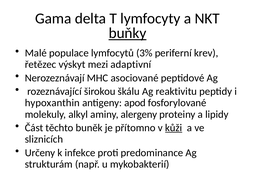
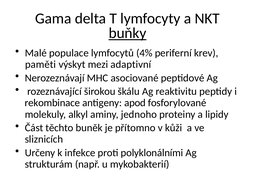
3%: 3% -> 4%
řetězec: řetězec -> paměti
hypoxanthin: hypoxanthin -> rekombinace
alergeny: alergeny -> jednoho
kůži underline: present -> none
predominance: predominance -> polyklonálními
